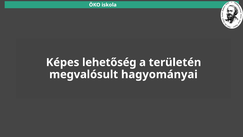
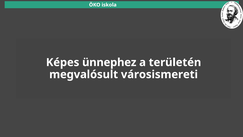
lehetőség: lehetőség -> ünnephez
hagyományai: hagyományai -> városismereti
